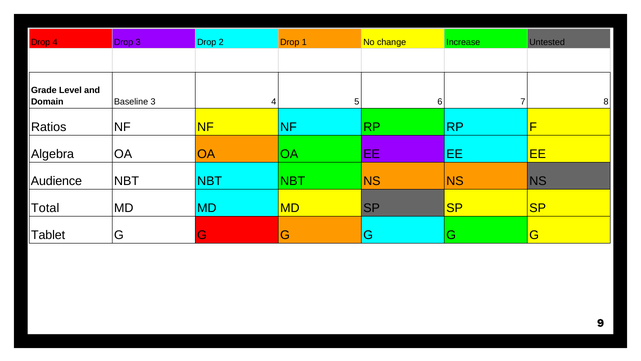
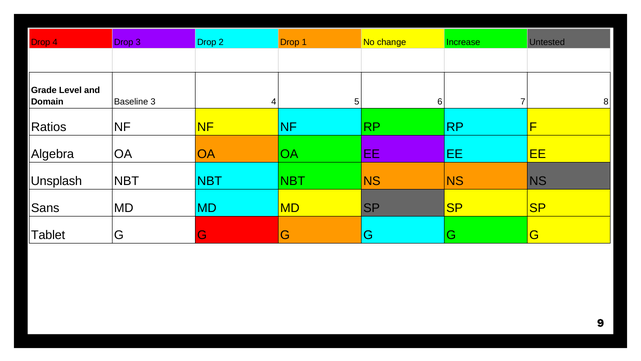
Audience: Audience -> Unsplash
Total: Total -> Sans
